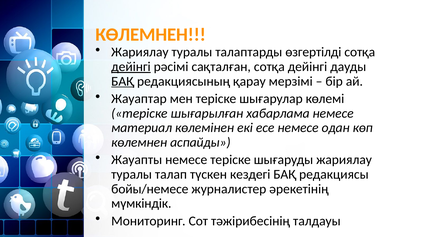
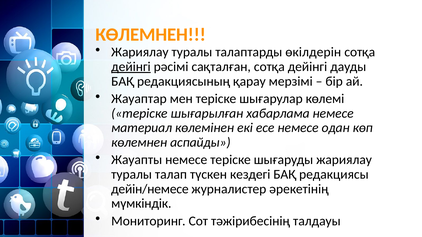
өзгертілді: өзгертілді -> өкілдерін
БАҚ at (123, 81) underline: present -> none
бойы/немесе: бойы/немесе -> дейін/немесе
